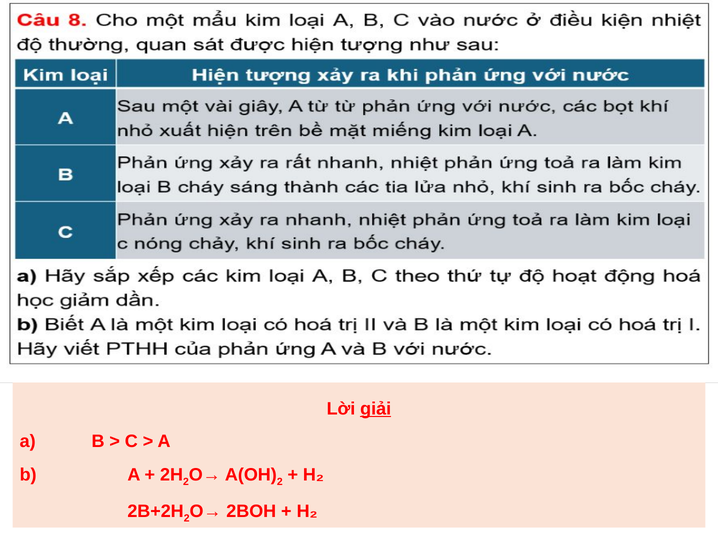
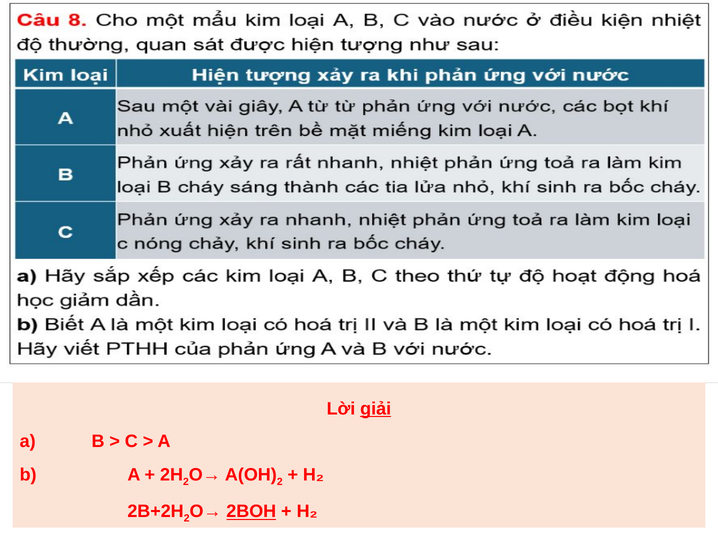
2BOH underline: none -> present
